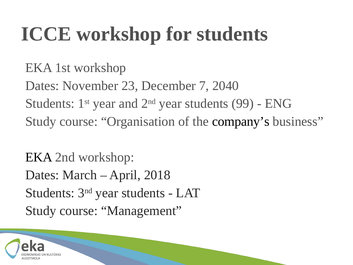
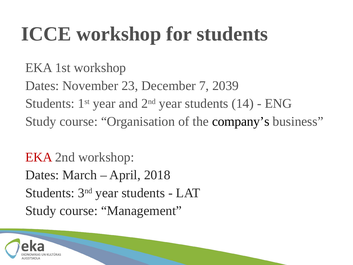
2040: 2040 -> 2039
99: 99 -> 14
EKA at (39, 157) colour: black -> red
